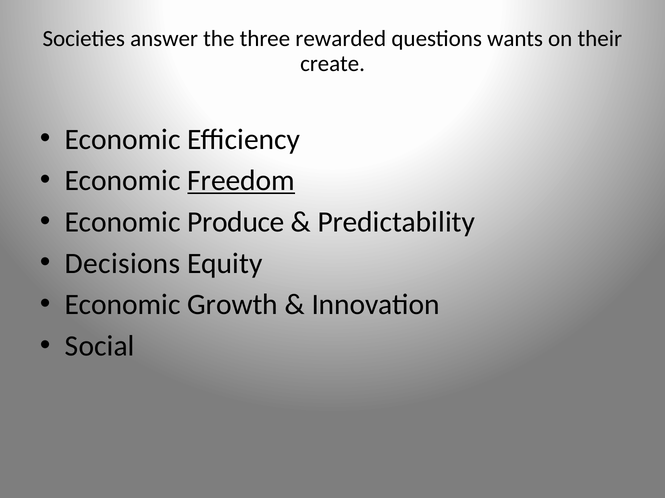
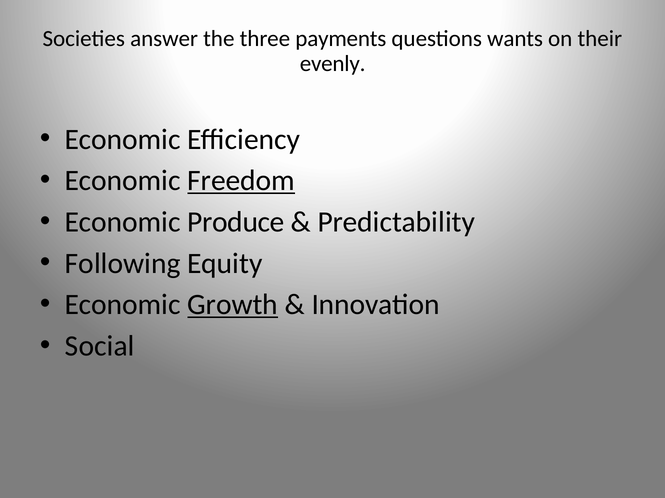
rewarded: rewarded -> payments
create: create -> evenly
Decisions: Decisions -> Following
Growth underline: none -> present
